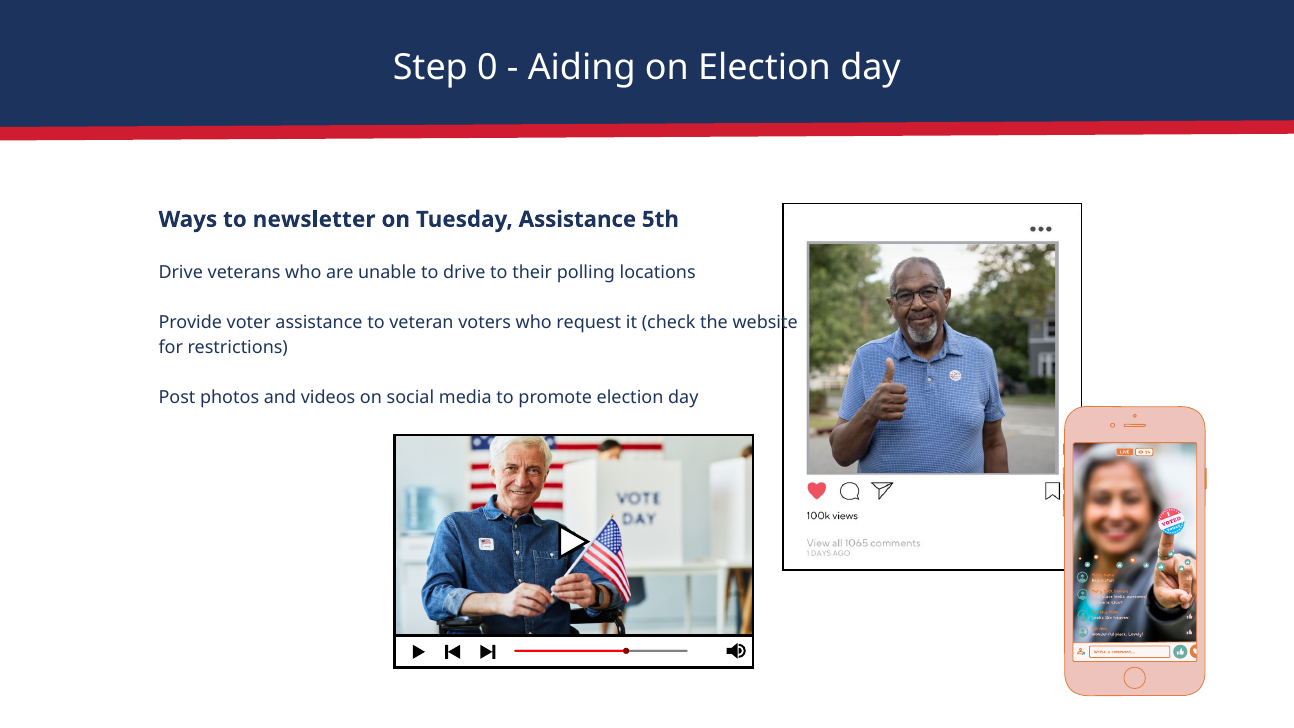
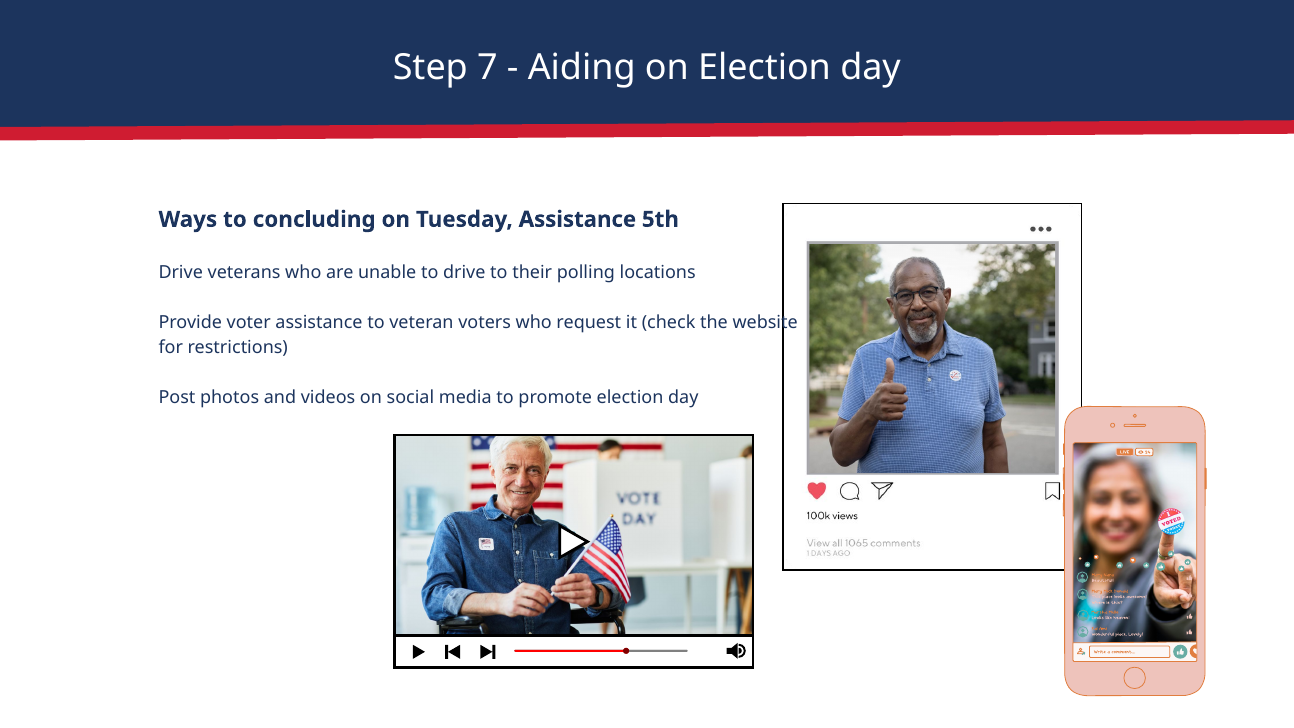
0: 0 -> 7
newsletter: newsletter -> concluding
